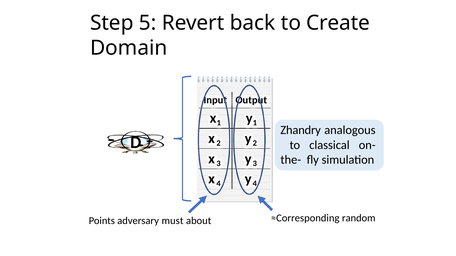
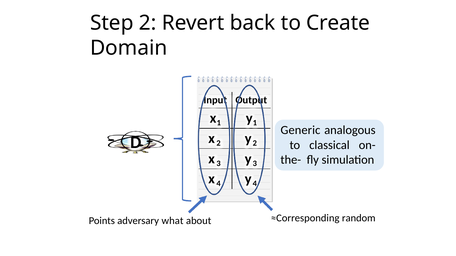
Step 5: 5 -> 2
Zhandry: Zhandry -> Generic
must: must -> what
